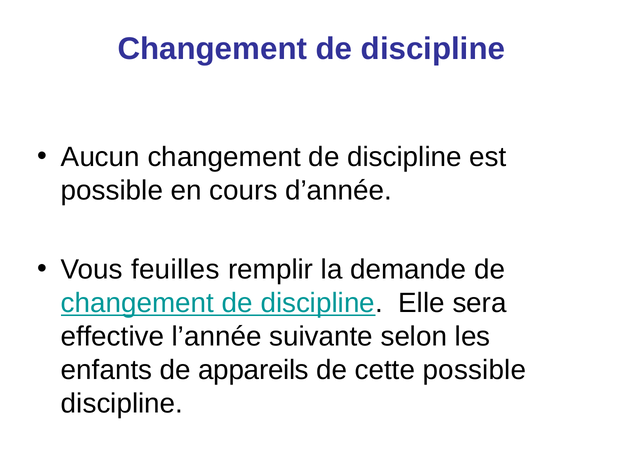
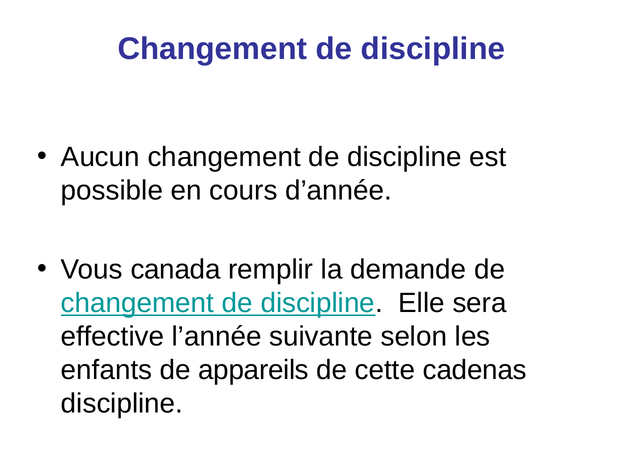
feuilles: feuilles -> canada
cette possible: possible -> cadenas
